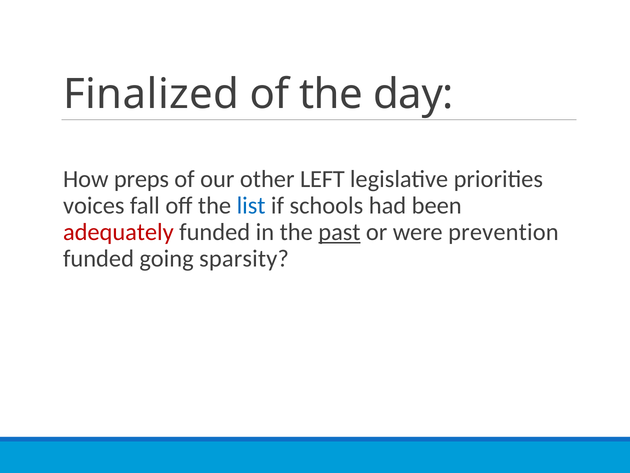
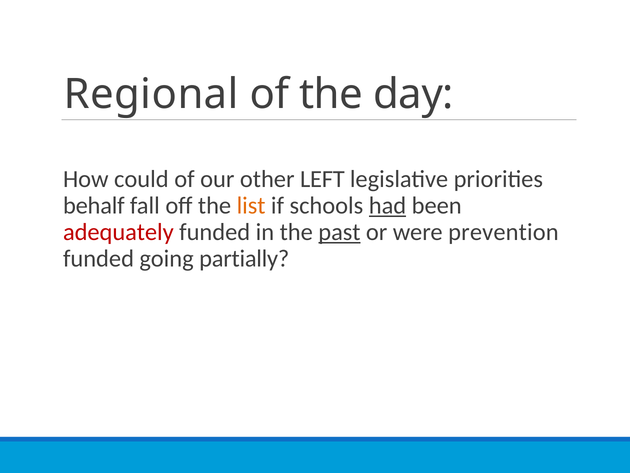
Finalized: Finalized -> Regional
preps: preps -> could
voices: voices -> behalf
list colour: blue -> orange
had underline: none -> present
sparsity: sparsity -> partially
